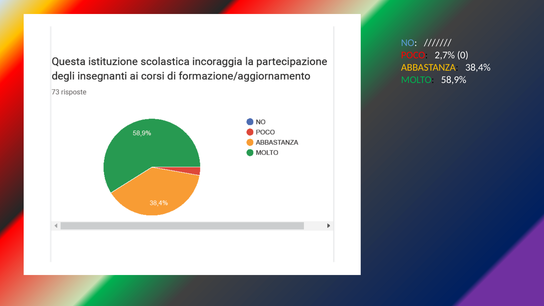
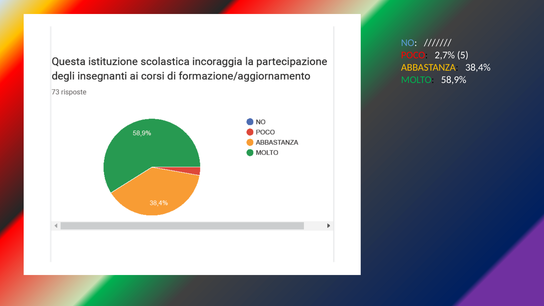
0: 0 -> 5
